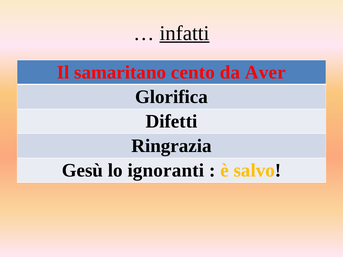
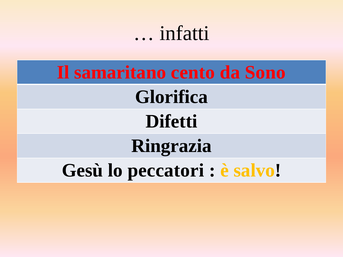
infatti underline: present -> none
Aver: Aver -> Sono
ignoranti: ignoranti -> peccatori
